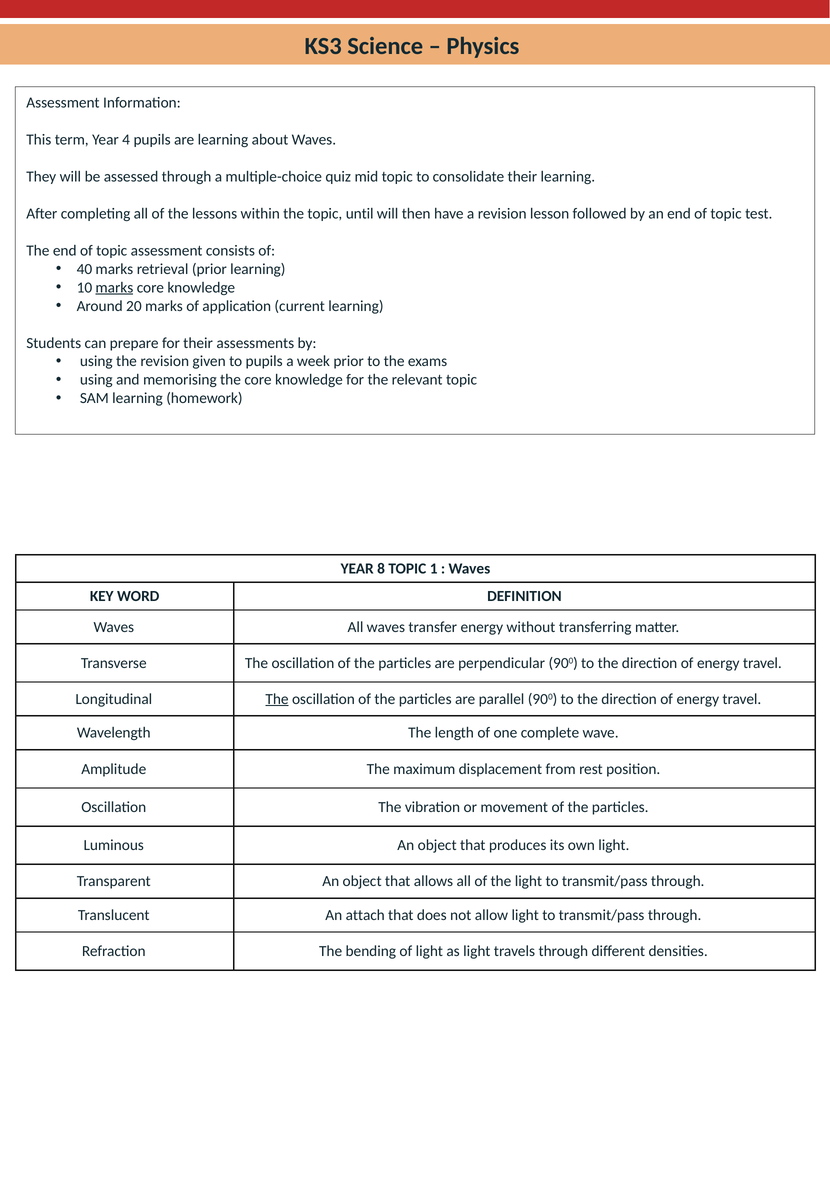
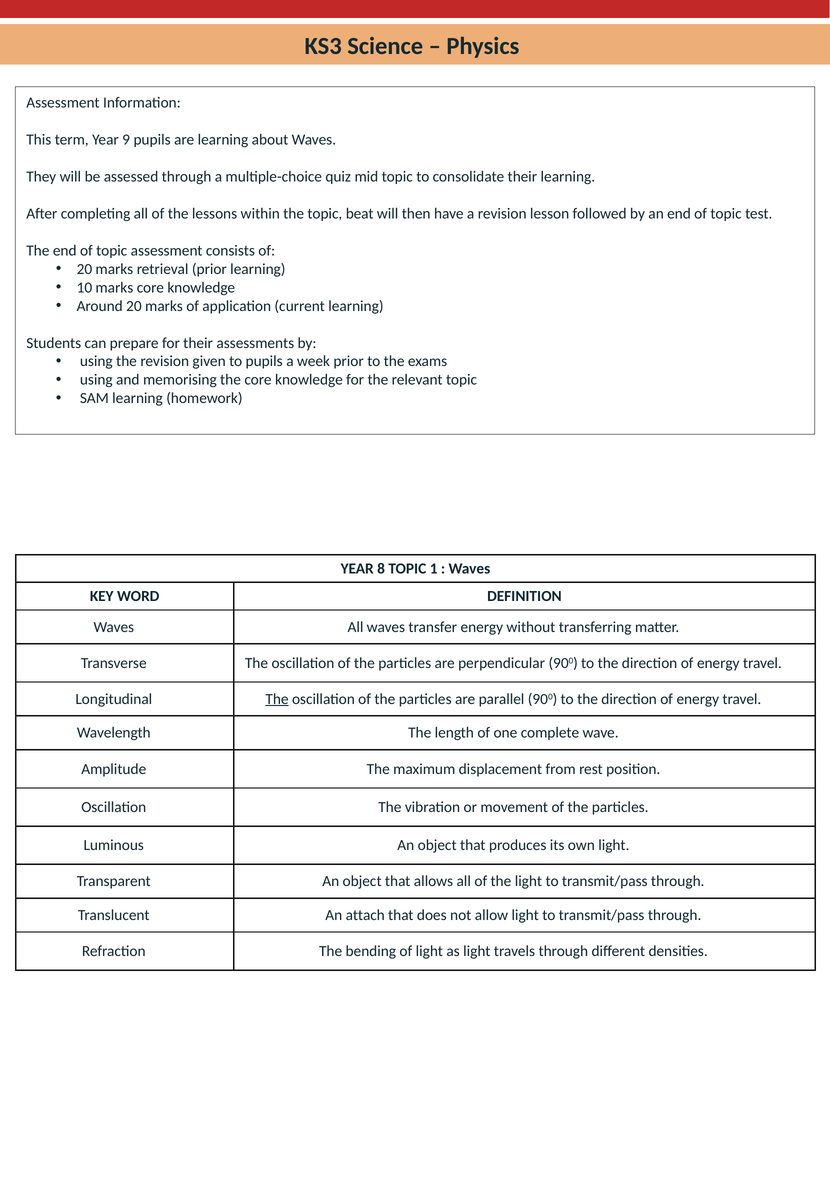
4: 4 -> 9
until: until -> beat
40 at (84, 269): 40 -> 20
marks at (114, 287) underline: present -> none
